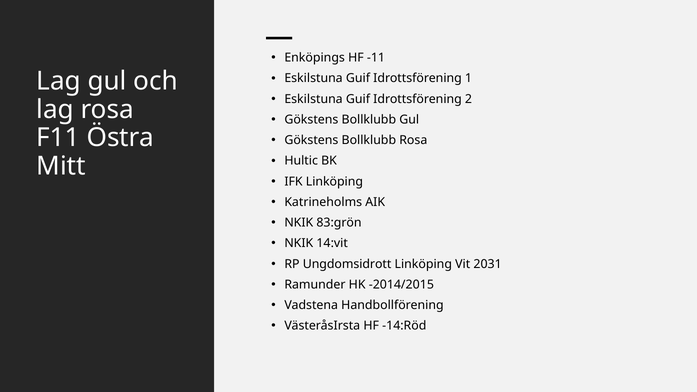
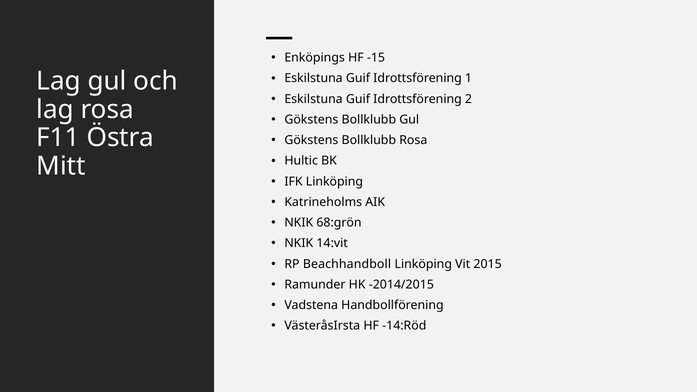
-11: -11 -> -15
83:grön: 83:grön -> 68:grön
Ungdomsidrott: Ungdomsidrott -> Beachhandboll
2031: 2031 -> 2015
